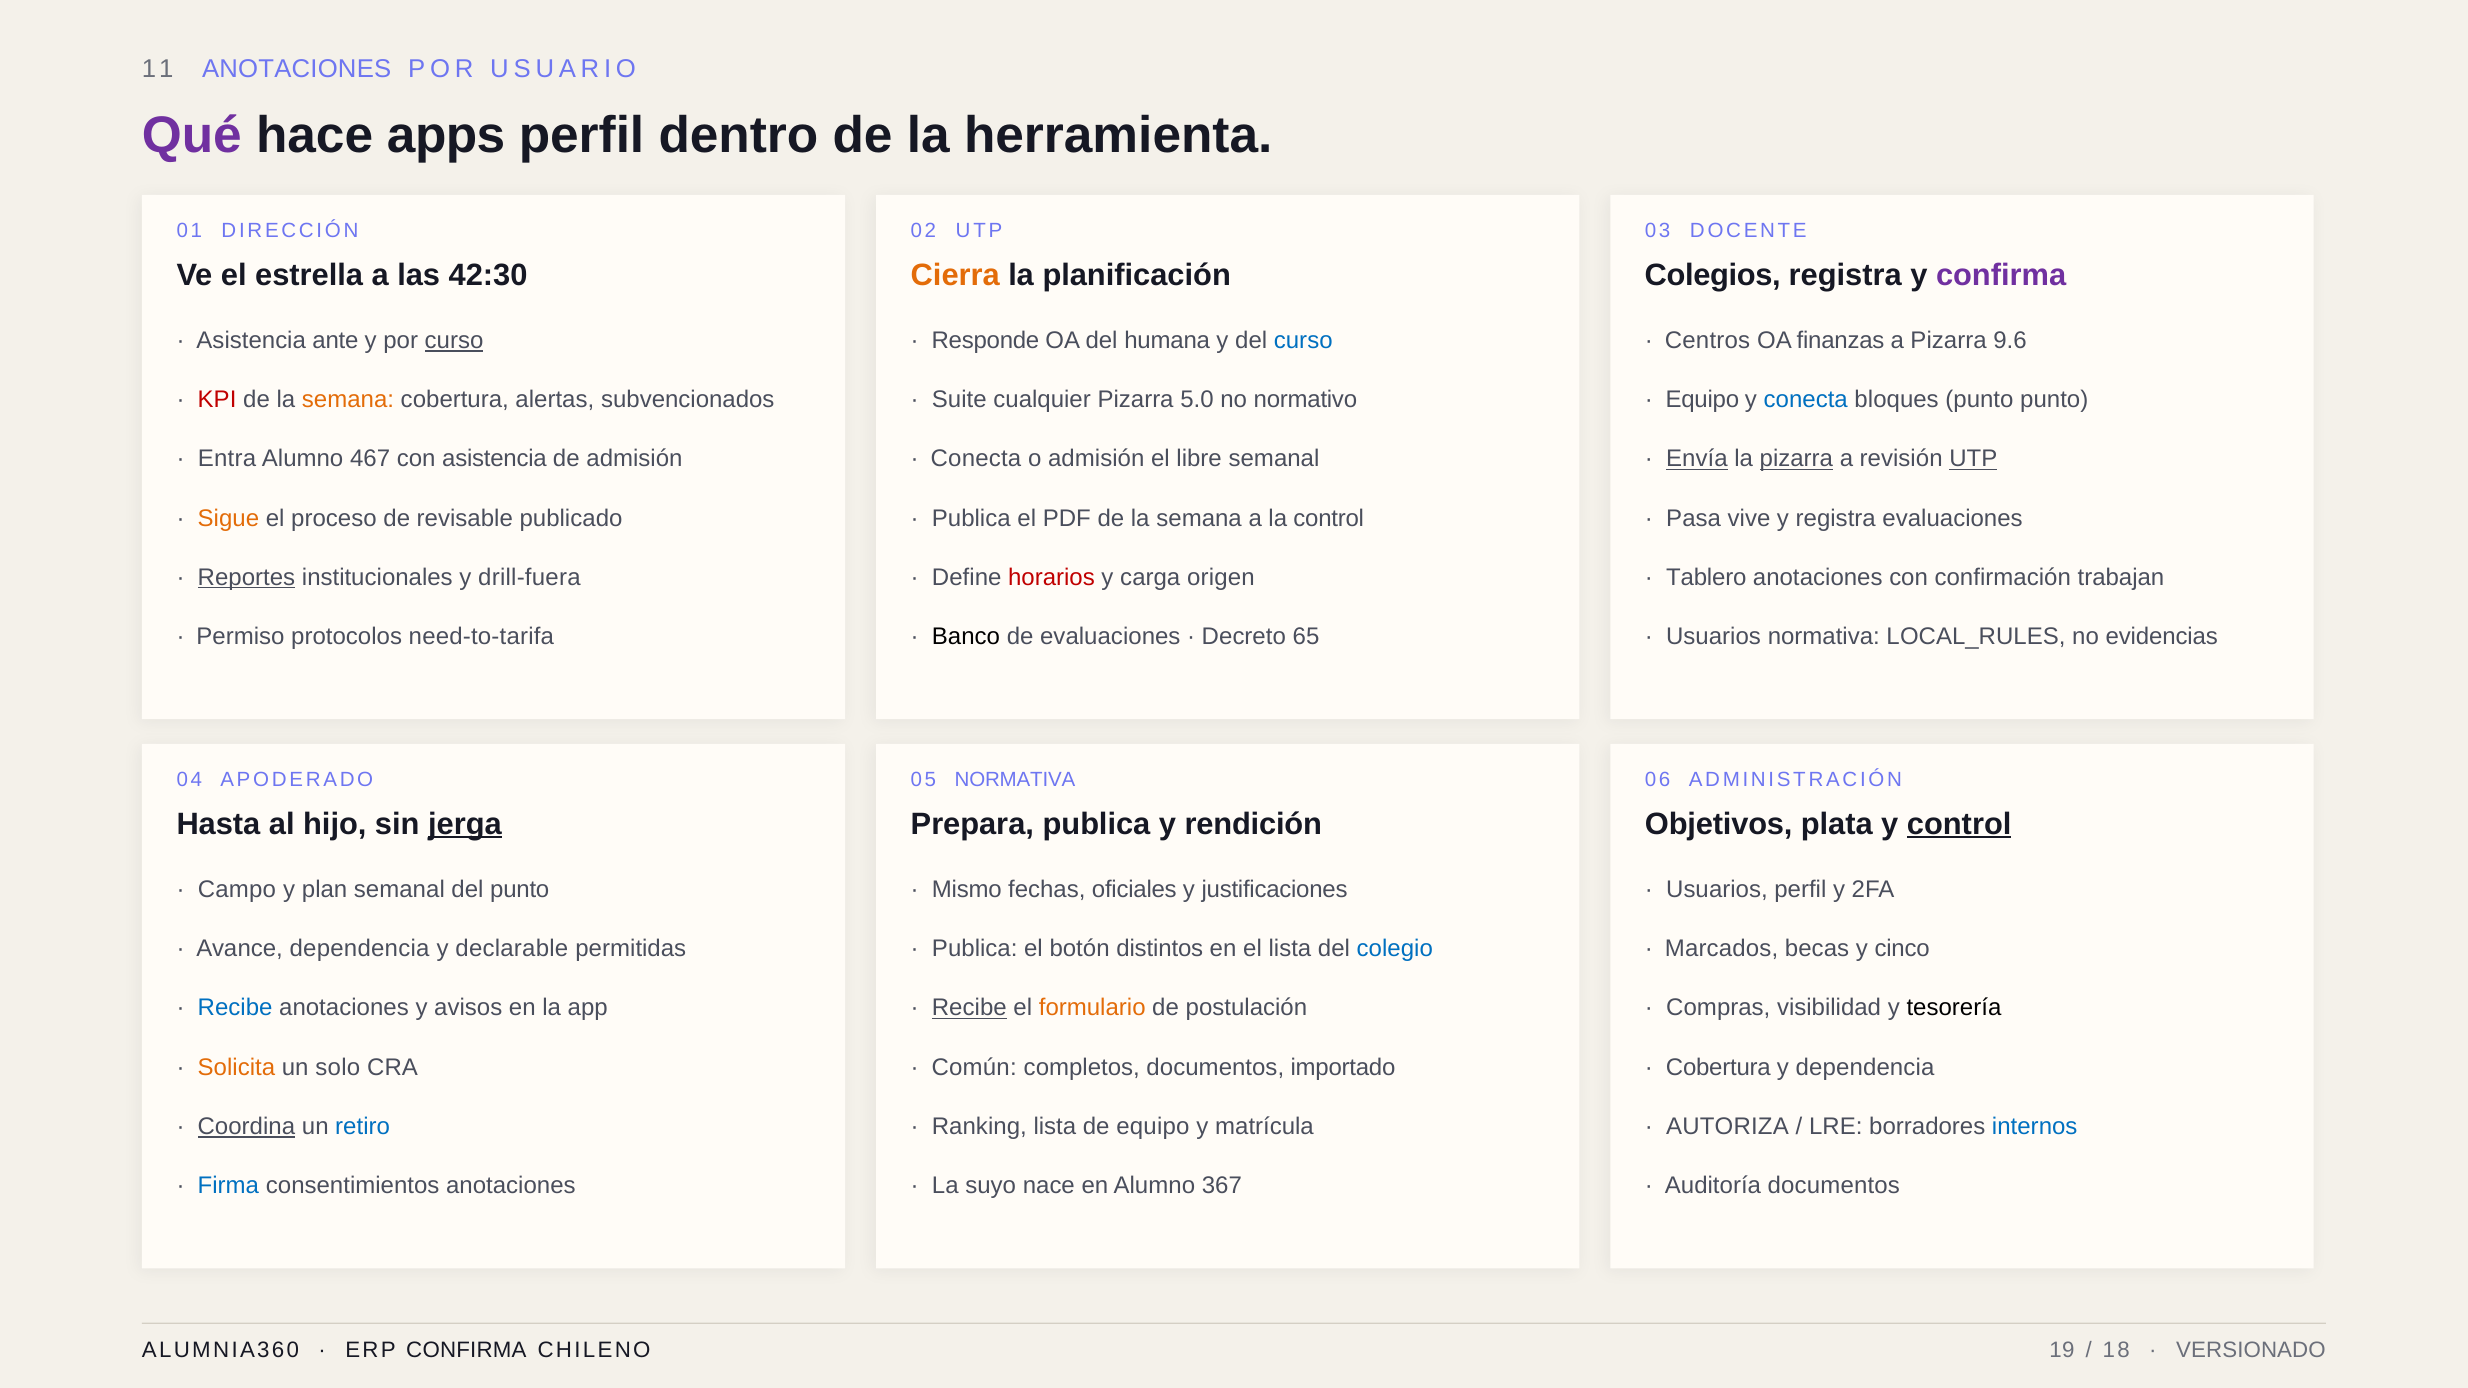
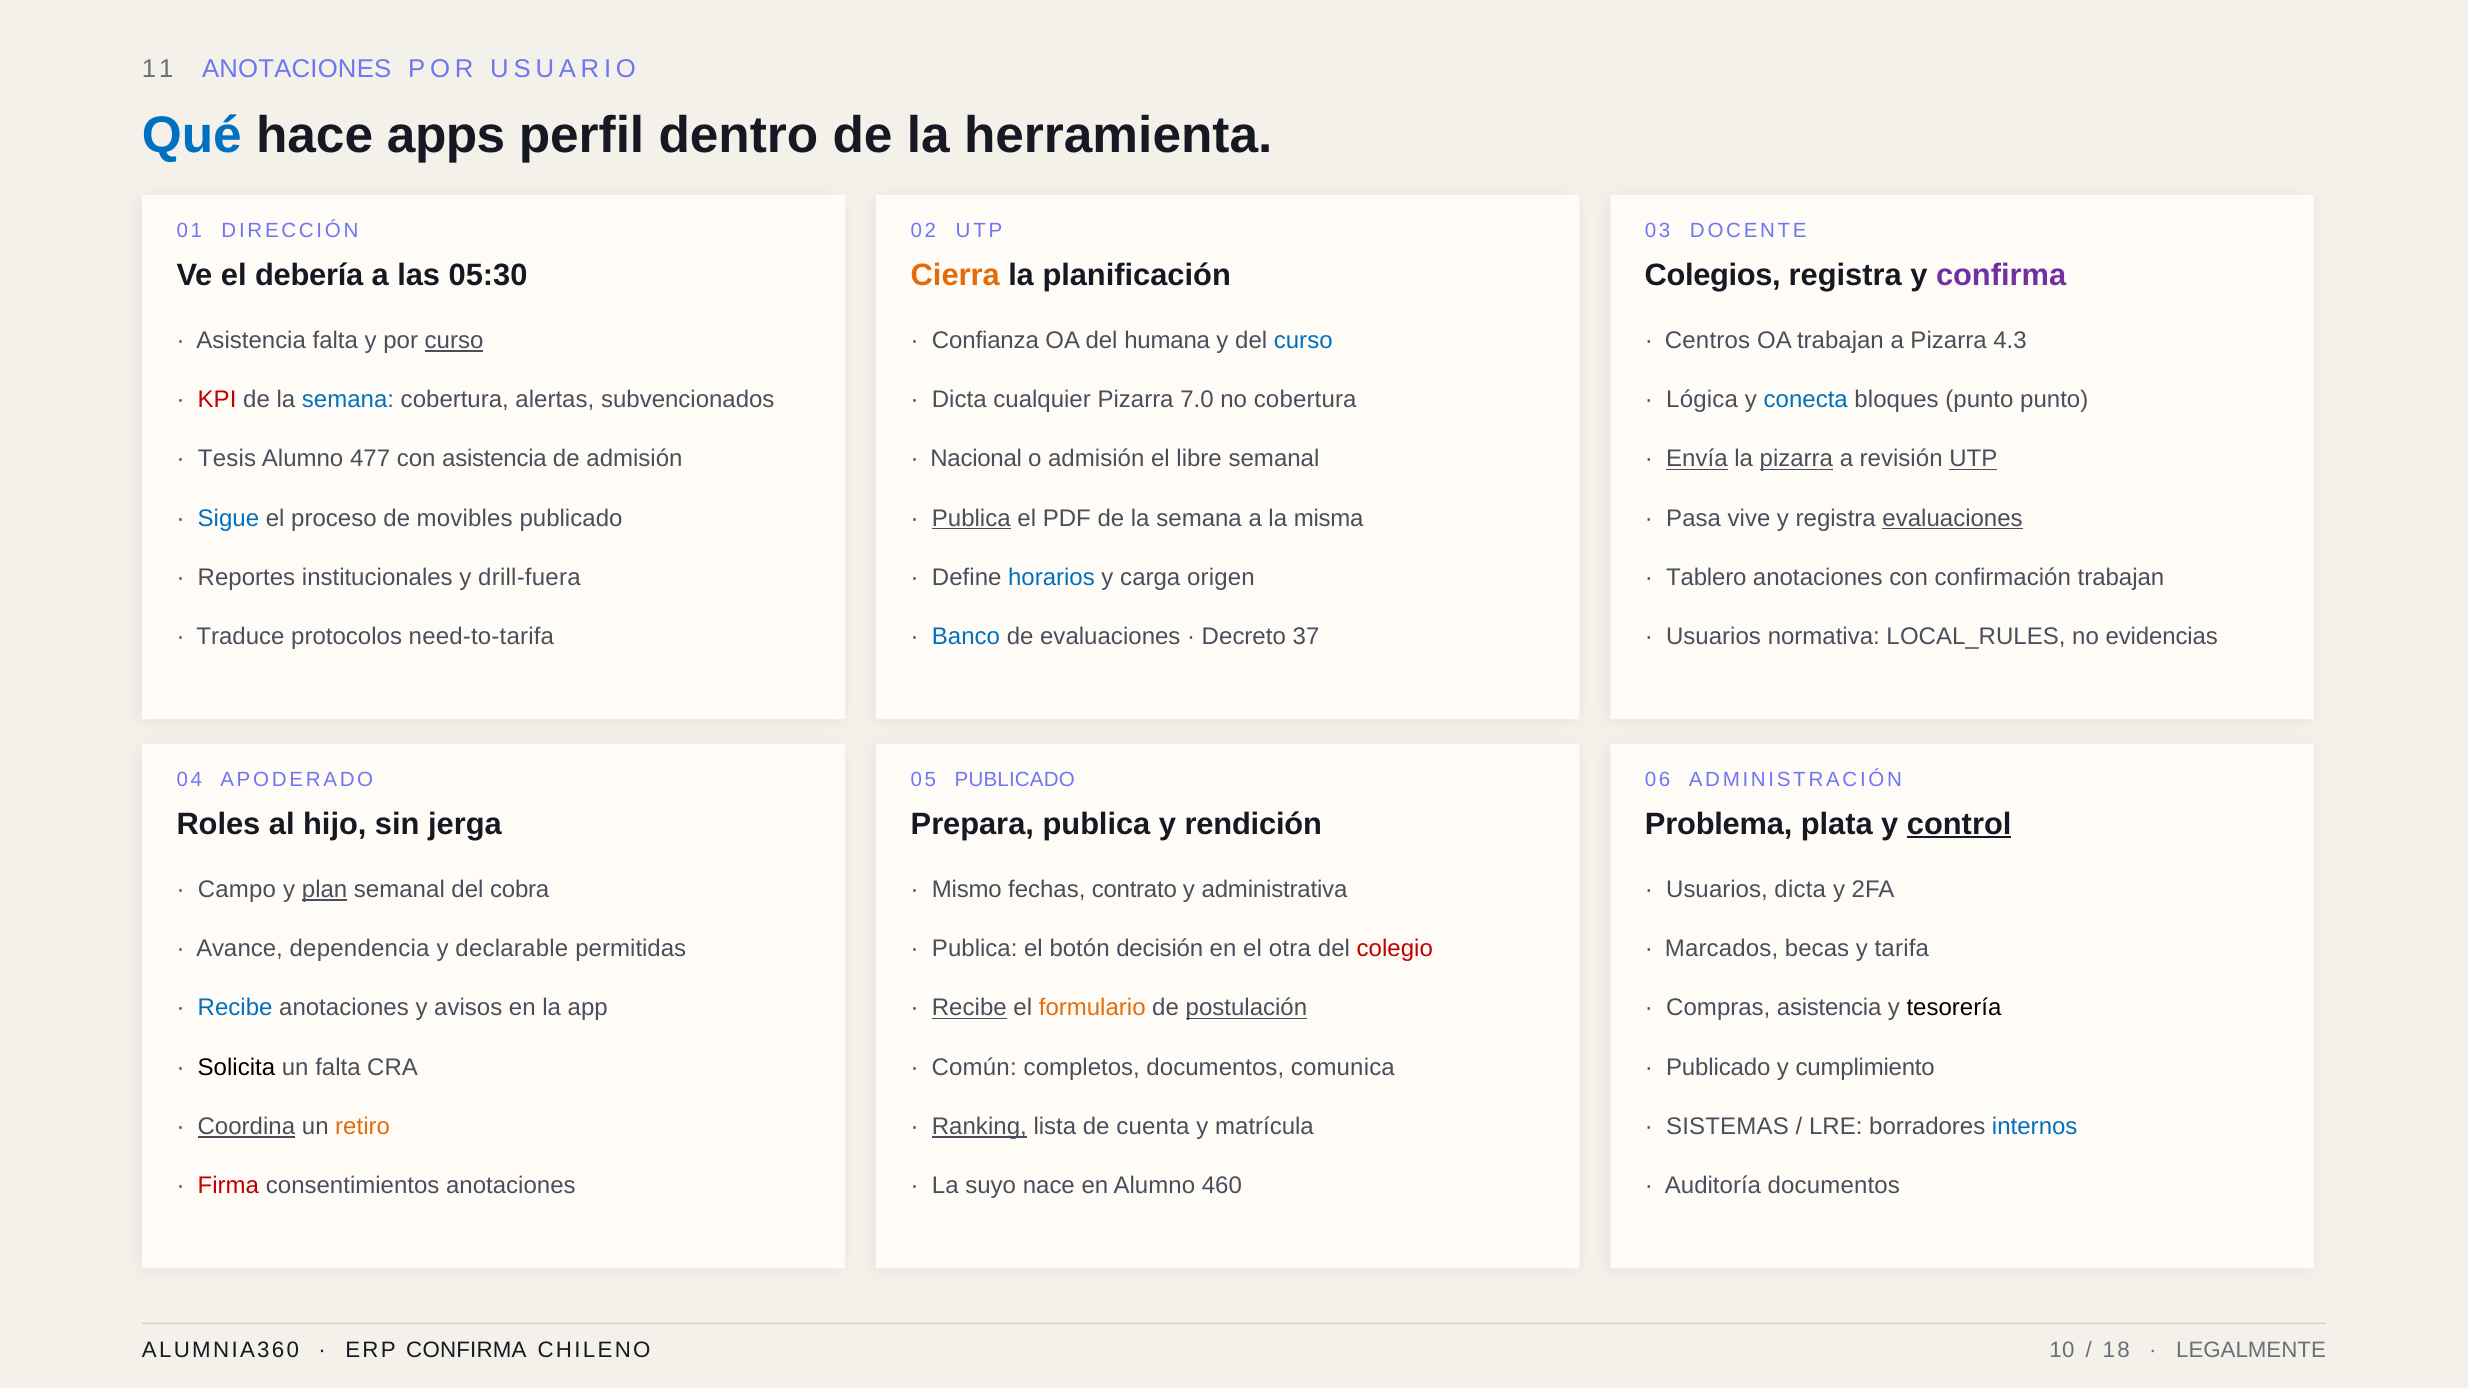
Qué colour: purple -> blue
estrella: estrella -> debería
42:30: 42:30 -> 05:30
Asistencia ante: ante -> falta
Responde: Responde -> Confianza
OA finanzas: finanzas -> trabajan
9.6: 9.6 -> 4.3
semana at (348, 400) colour: orange -> blue
Suite at (959, 400): Suite -> Dicta
5.0: 5.0 -> 7.0
no normativo: normativo -> cobertura
Equipo at (1702, 400): Equipo -> Lógica
Entra: Entra -> Tesis
467: 467 -> 477
Conecta at (976, 459): Conecta -> Nacional
Sigue colour: orange -> blue
revisable: revisable -> movibles
Publica at (971, 518) underline: none -> present
la control: control -> misma
evaluaciones at (1953, 518) underline: none -> present
Reportes underline: present -> none
horarios colour: red -> blue
Permiso: Permiso -> Traduce
Banco colour: black -> blue
65: 65 -> 37
05 NORMATIVA: NORMATIVA -> PUBLICADO
Hasta: Hasta -> Roles
jerga underline: present -> none
Objetivos: Objetivos -> Problema
plan underline: none -> present
del punto: punto -> cobra
oficiales: oficiales -> contrato
justificaciones: justificaciones -> administrativa
Usuarios perfil: perfil -> dicta
distintos: distintos -> decisión
el lista: lista -> otra
colegio colour: blue -> red
cinco: cinco -> tarifa
postulación underline: none -> present
Compras visibilidad: visibilidad -> asistencia
Solicita colour: orange -> black
un solo: solo -> falta
importado: importado -> comunica
Cobertura at (1718, 1067): Cobertura -> Publicado
y dependencia: dependencia -> cumplimiento
retiro colour: blue -> orange
Ranking underline: none -> present
de equipo: equipo -> cuenta
AUTORIZA: AUTORIZA -> SISTEMAS
Firma colour: blue -> red
367: 367 -> 460
19: 19 -> 10
VERSIONADO: VERSIONADO -> LEGALMENTE
